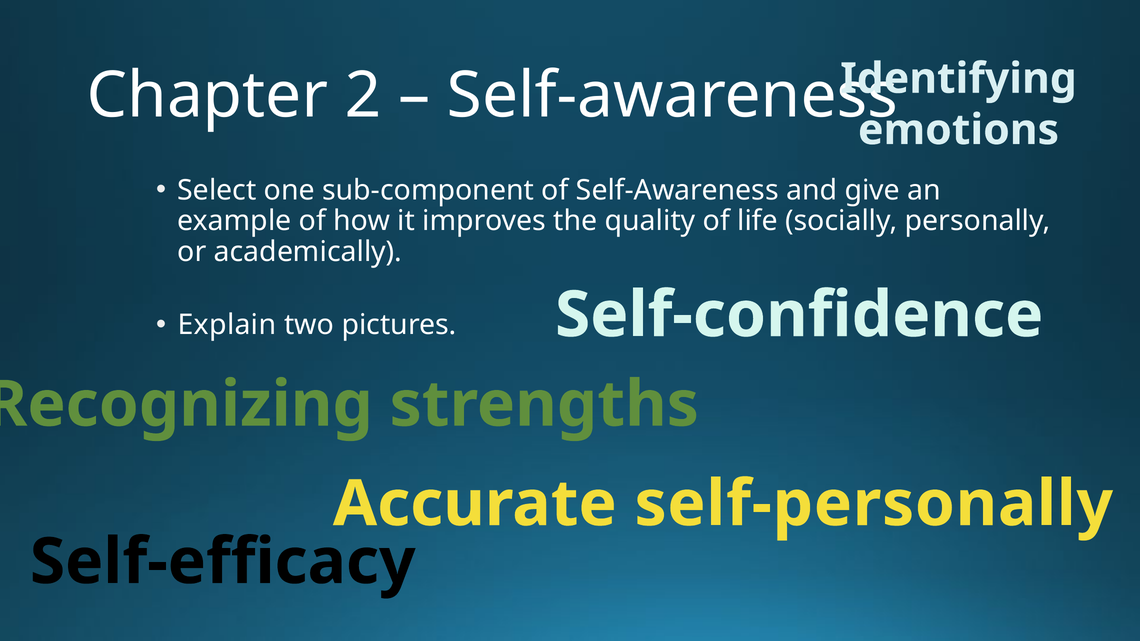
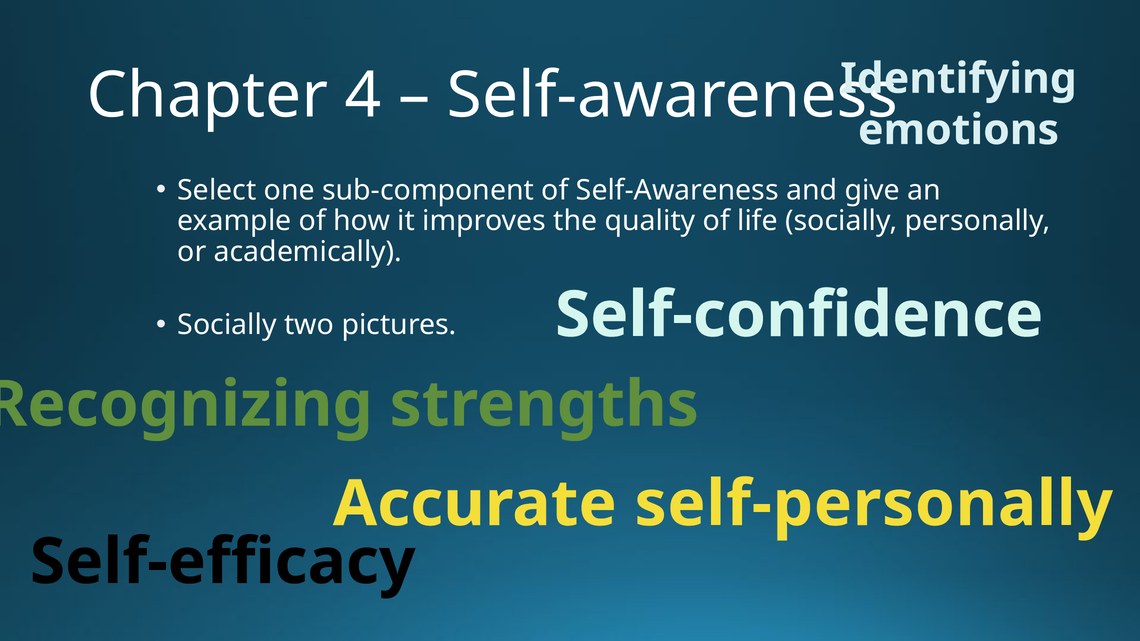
2: 2 -> 4
Explain at (227, 325): Explain -> Socially
